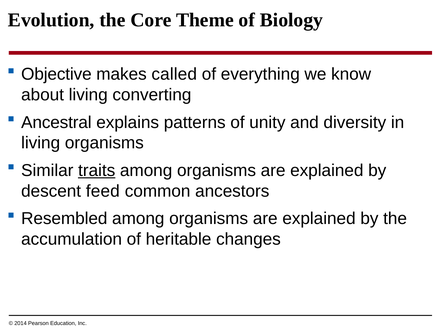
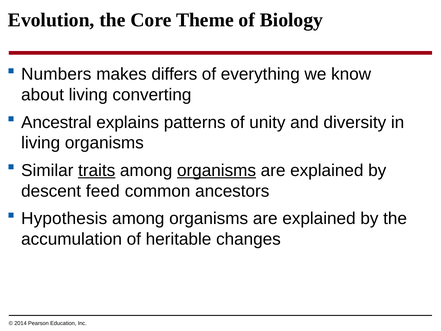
Objective: Objective -> Numbers
called: called -> differs
organisms at (217, 170) underline: none -> present
Resembled: Resembled -> Hypothesis
